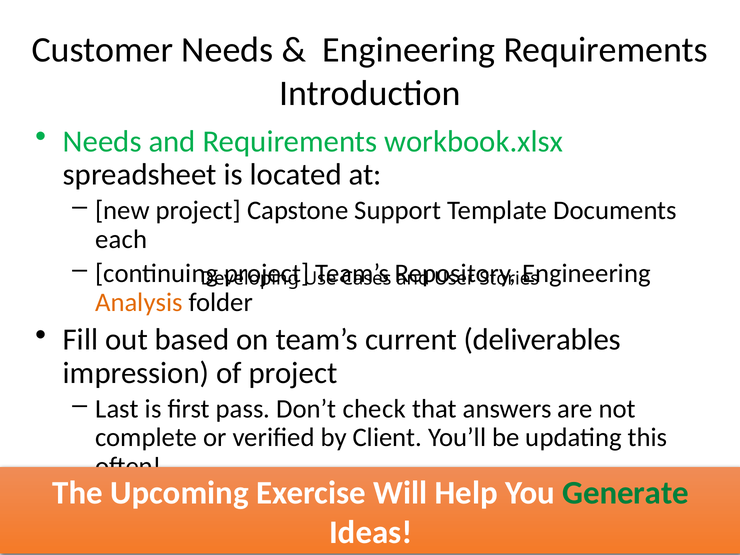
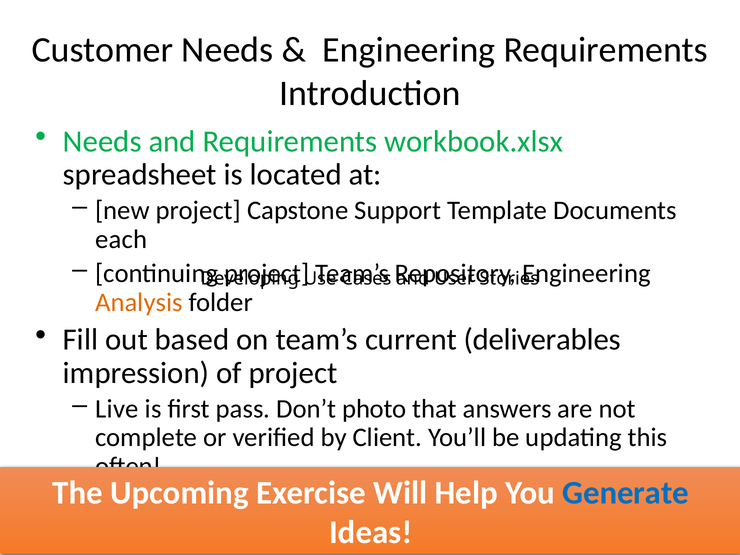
Last: Last -> Live
check: check -> photo
Generate colour: green -> blue
